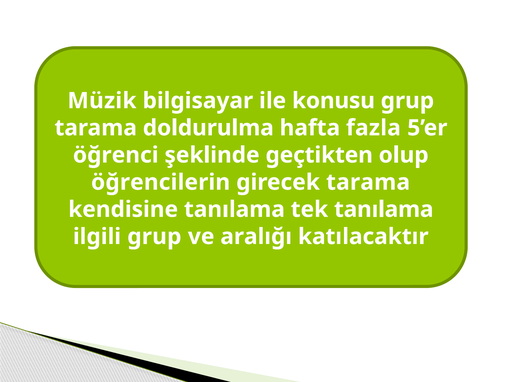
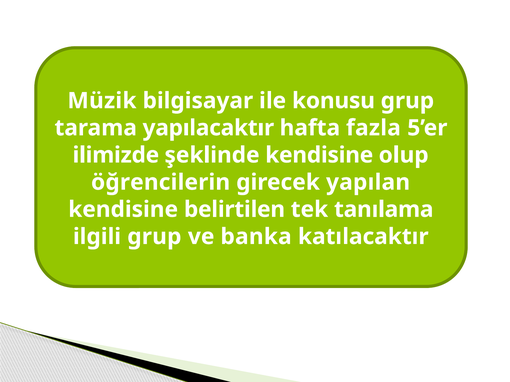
doldurulma: doldurulma -> yapılacaktır
öğrenci: öğrenci -> ilimizde
şeklinde geçtikten: geçtikten -> kendisine
girecek tarama: tarama -> yapılan
kendisine tanılama: tanılama -> belirtilen
aralığı: aralığı -> banka
